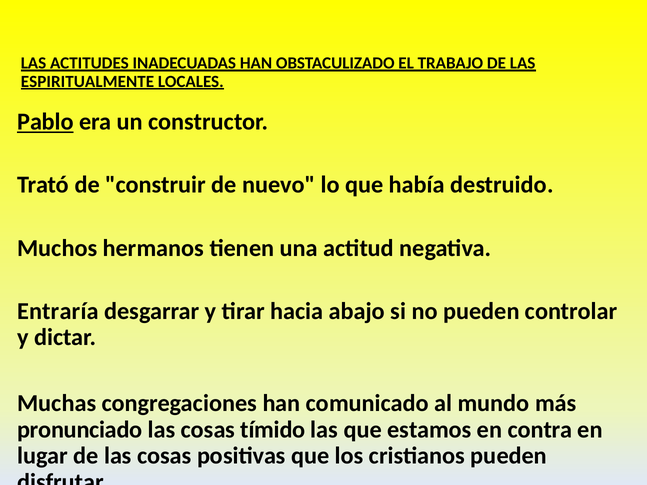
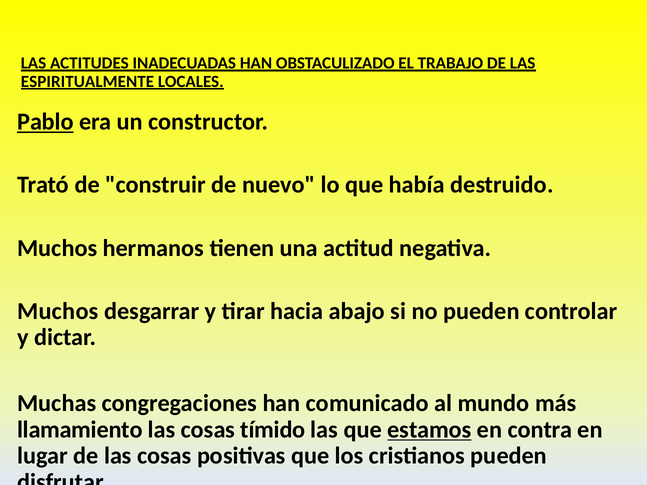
Entraría at (58, 311): Entraría -> Muchos
pronunciado: pronunciado -> llamamiento
estamos underline: none -> present
